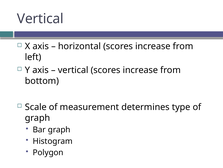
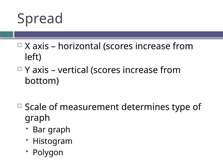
Vertical at (40, 19): Vertical -> Spread
